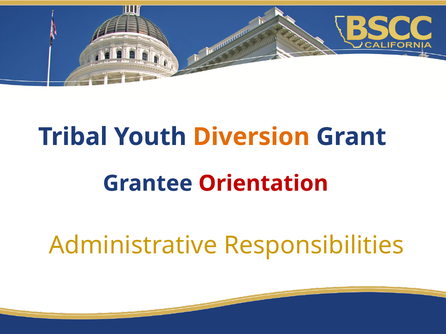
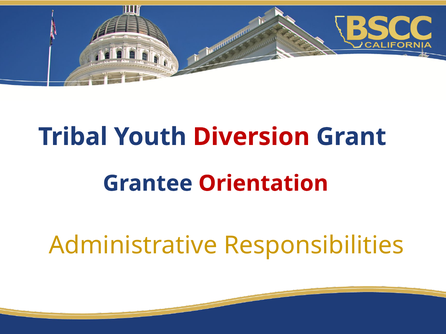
Diversion colour: orange -> red
